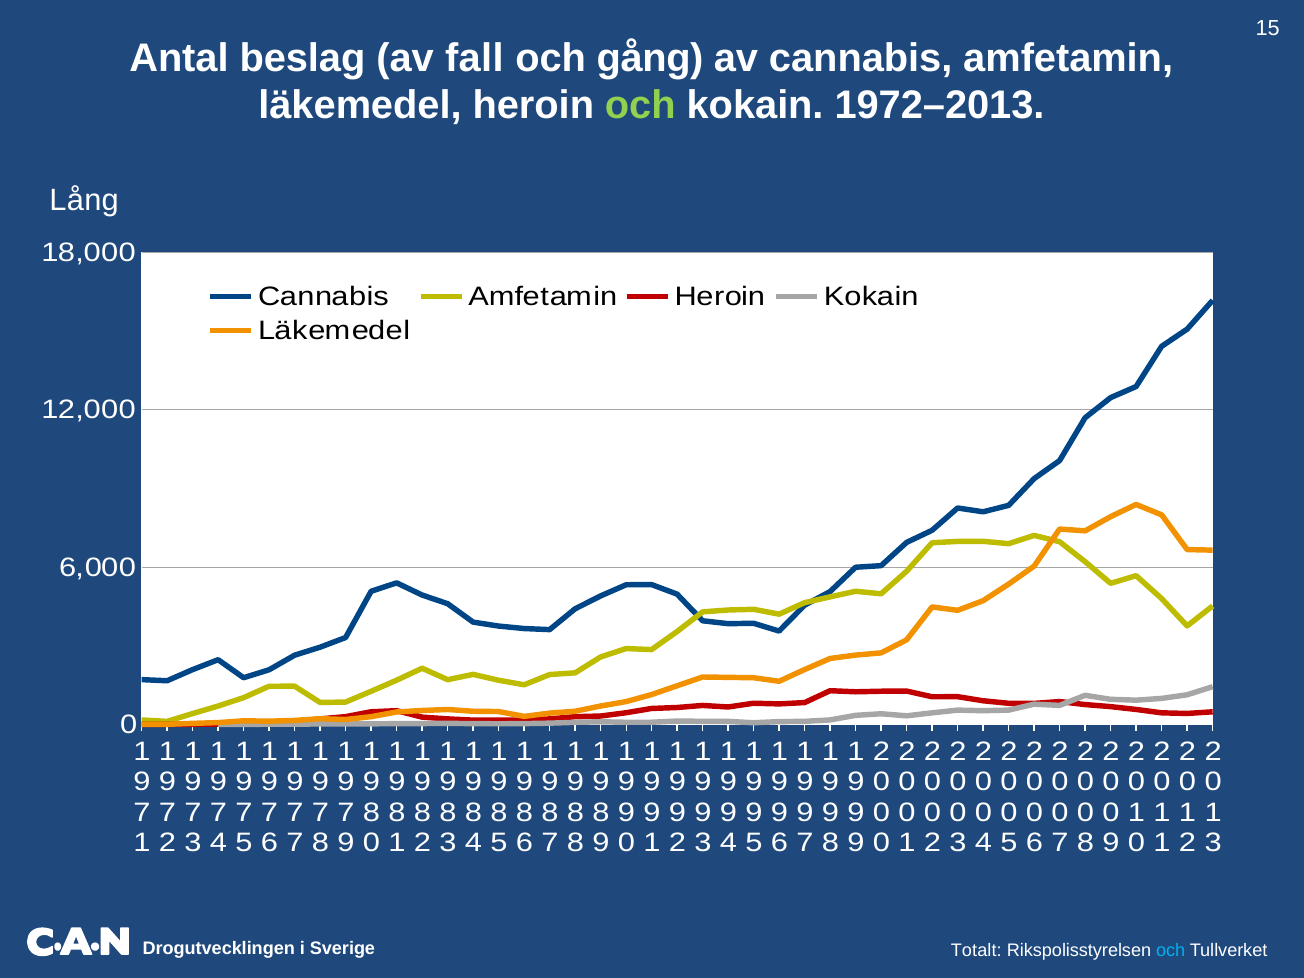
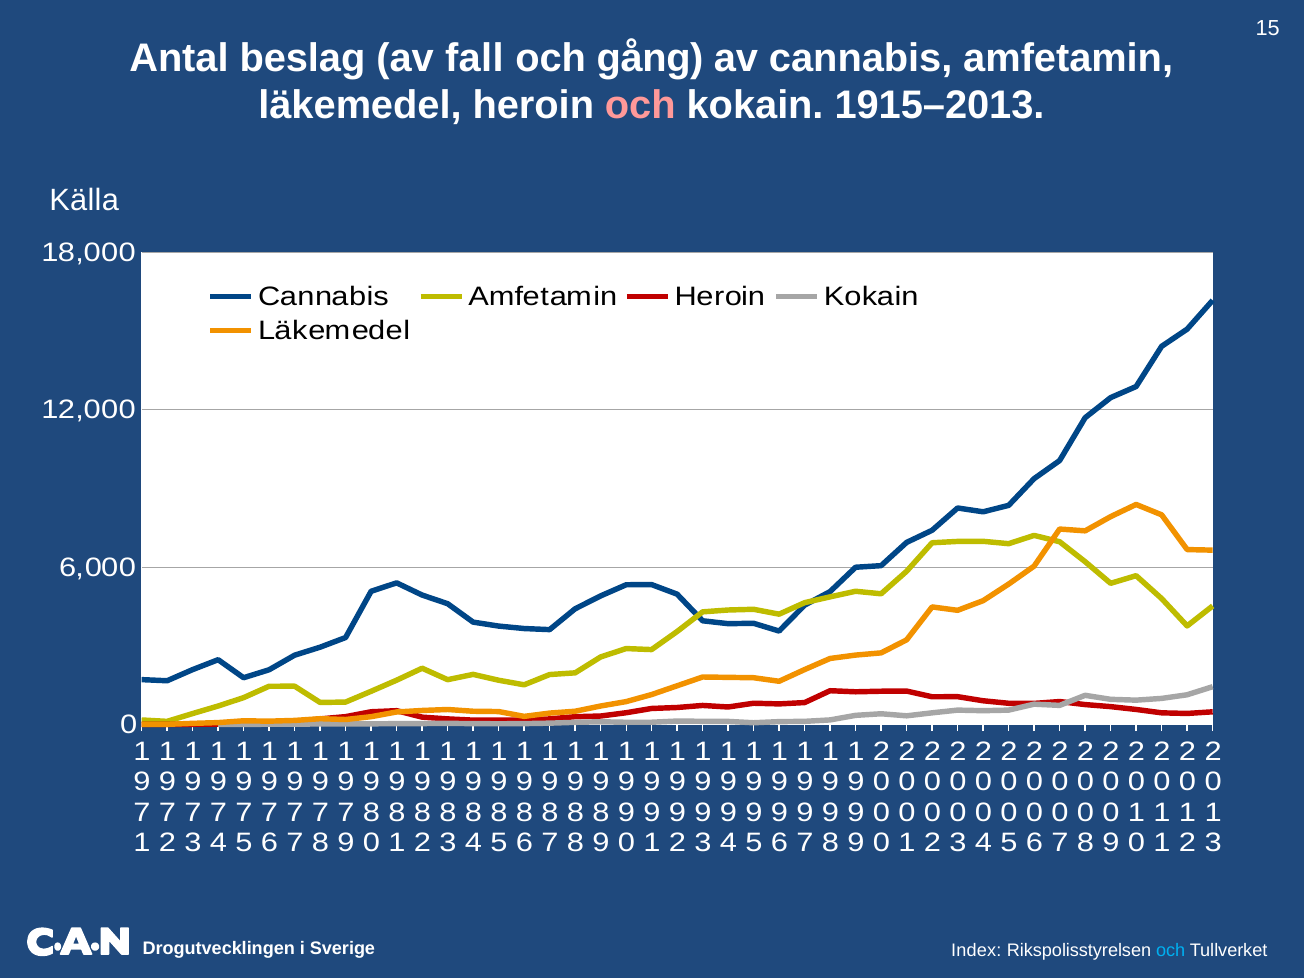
och at (640, 106) colour: light green -> pink
1972–2013: 1972–2013 -> 1915–2013
Lång: Lång -> Källa
Totalt: Totalt -> Index
